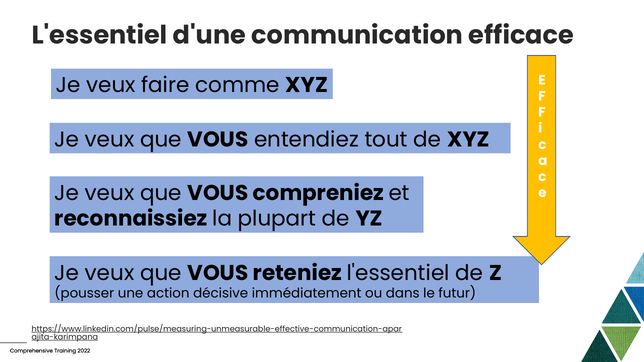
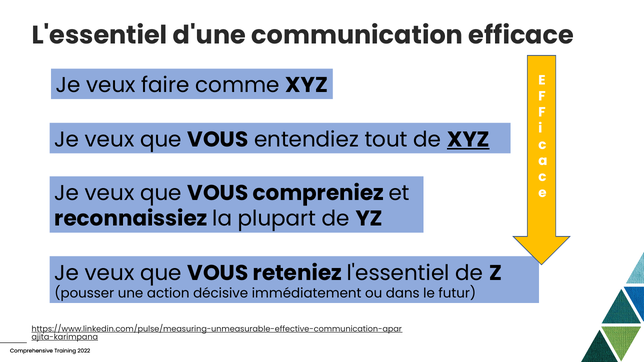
XYZ at (468, 140) underline: none -> present
